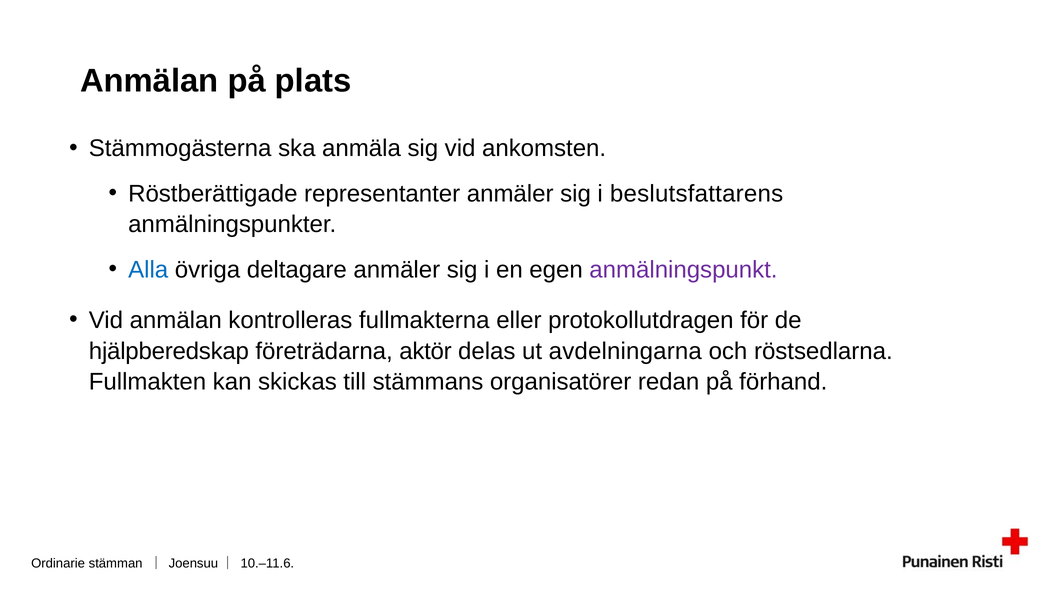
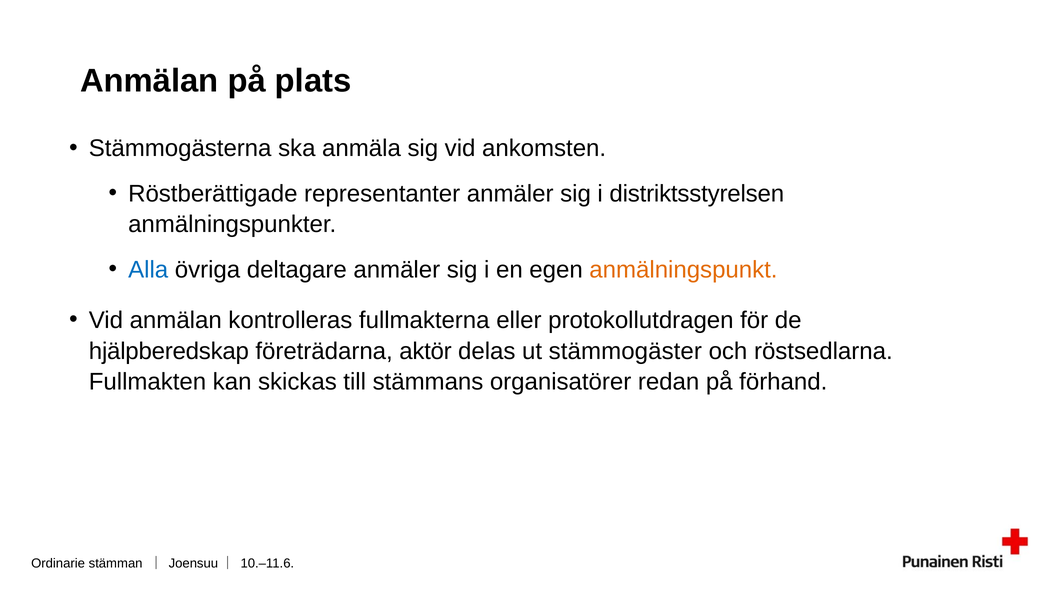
beslutsfattarens: beslutsfattarens -> distriktsstyrelsen
anmälningspunkt colour: purple -> orange
avdelningarna: avdelningarna -> stämmogäster
